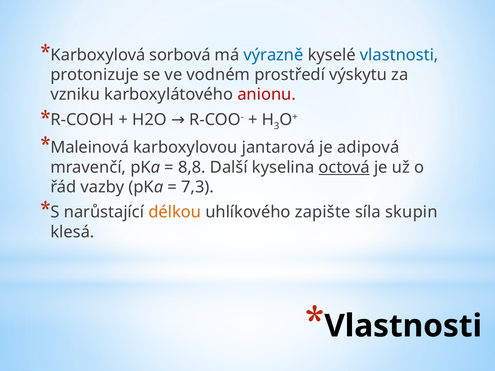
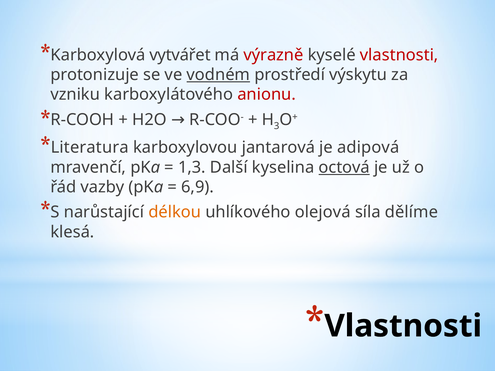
sorbová: sorbová -> vytvářet
výrazně colour: blue -> red
vlastnosti at (399, 55) colour: blue -> red
vodném underline: none -> present
Maleinová: Maleinová -> Literatura
8,8: 8,8 -> 1,3
7,3: 7,3 -> 6,9
zapište: zapište -> olejová
skupin: skupin -> dělíme
